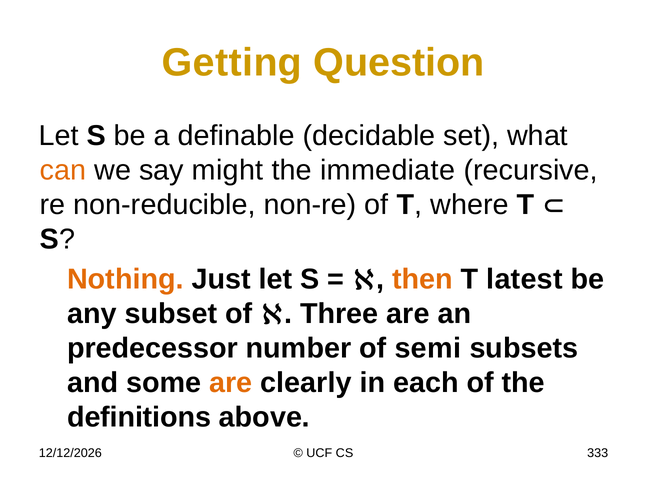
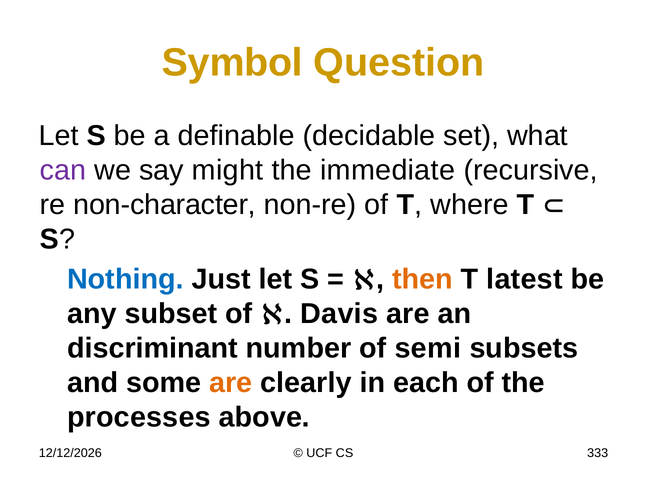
Getting: Getting -> Symbol
can colour: orange -> purple
non-reducible: non-reducible -> non-character
Nothing colour: orange -> blue
Three: Three -> Davis
predecessor: predecessor -> discriminant
definitions: definitions -> processes
